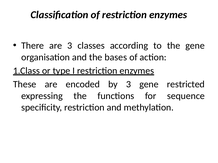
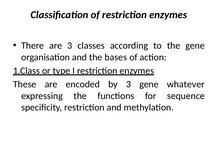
restricted: restricted -> whatever
